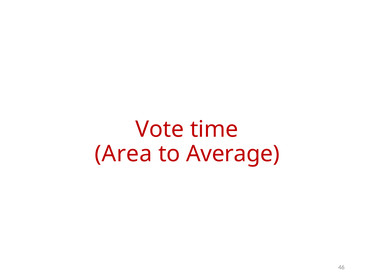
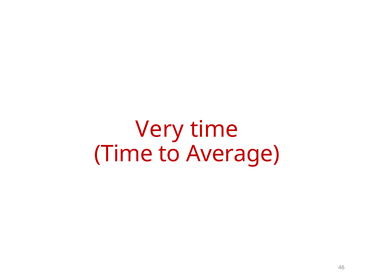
Vote: Vote -> Very
Area at (123, 154): Area -> Time
